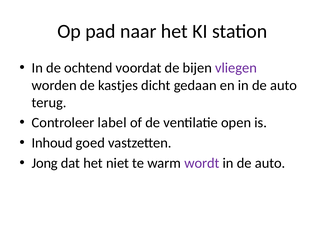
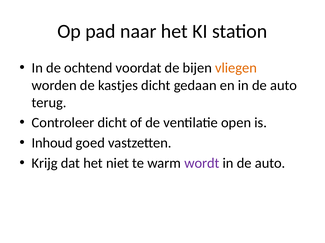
vliegen colour: purple -> orange
Controleer label: label -> dicht
Jong: Jong -> Krijg
